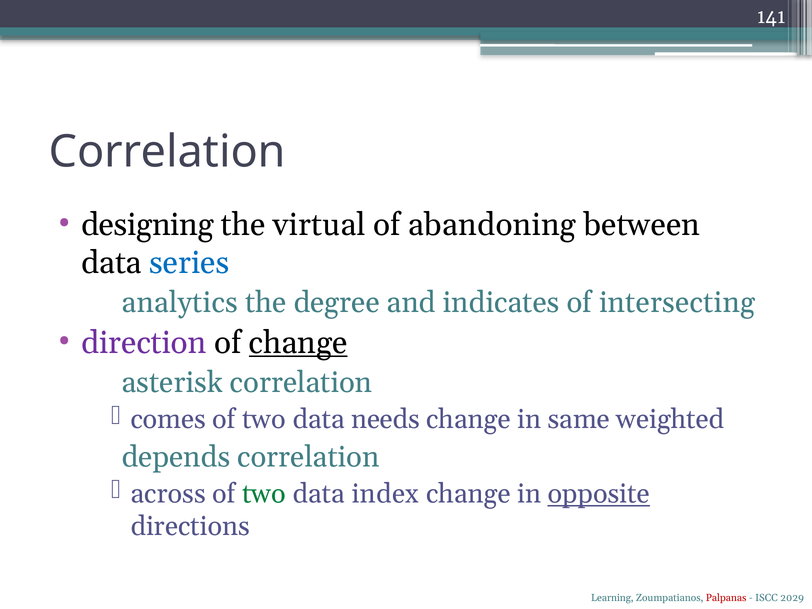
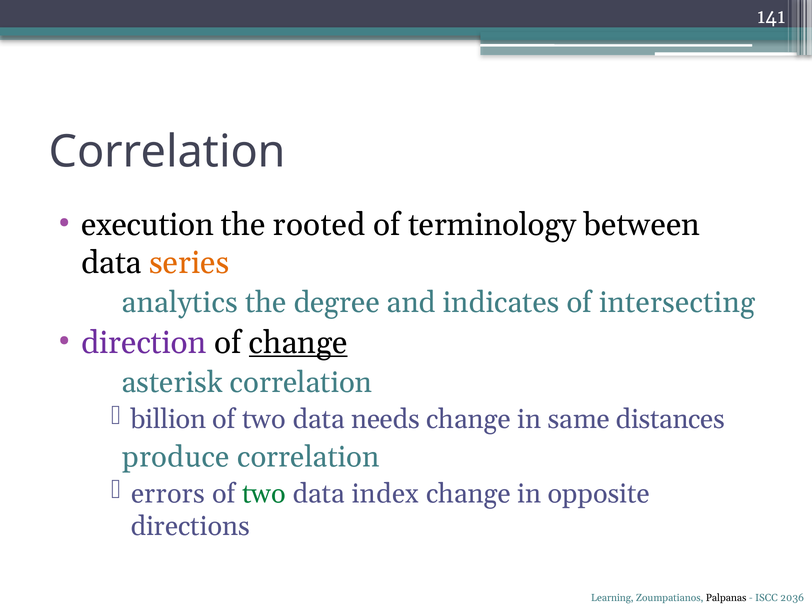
designing: designing -> execution
virtual: virtual -> rooted
abandoning: abandoning -> terminology
series colour: blue -> orange
comes: comes -> billion
weighted: weighted -> distances
depends: depends -> produce
across: across -> errors
opposite underline: present -> none
Palpanas colour: red -> black
2029: 2029 -> 2036
